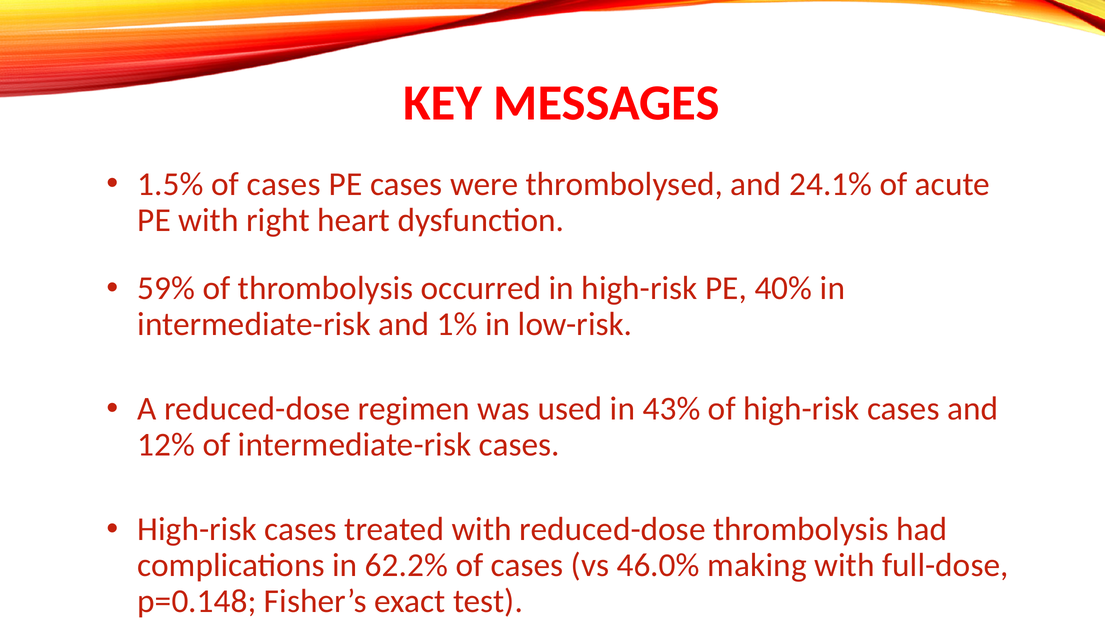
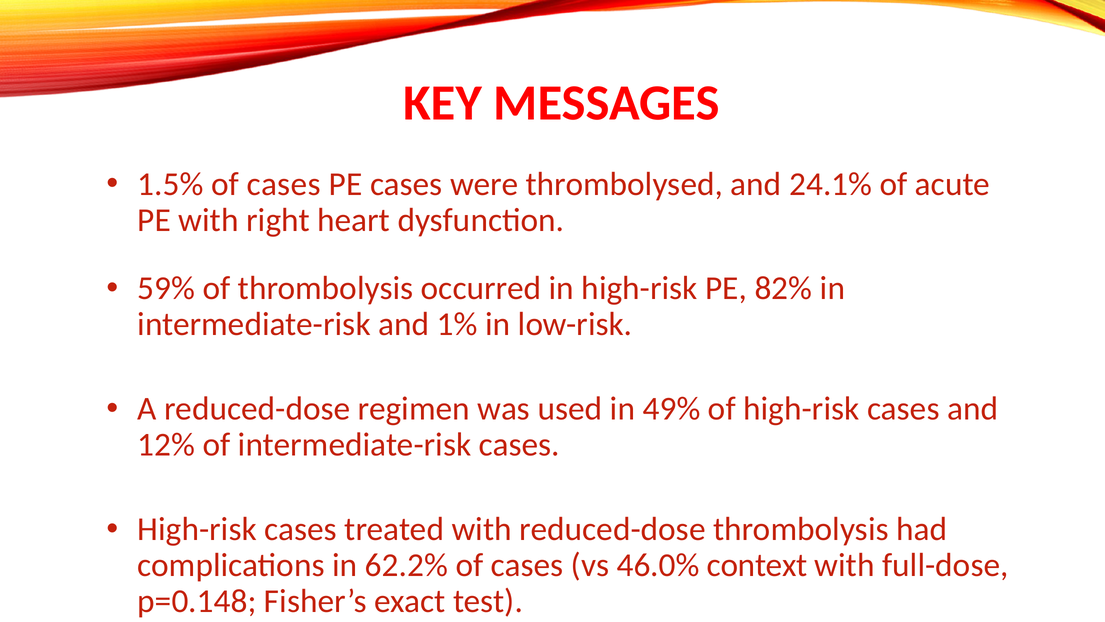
40%: 40% -> 82%
43%: 43% -> 49%
making: making -> context
